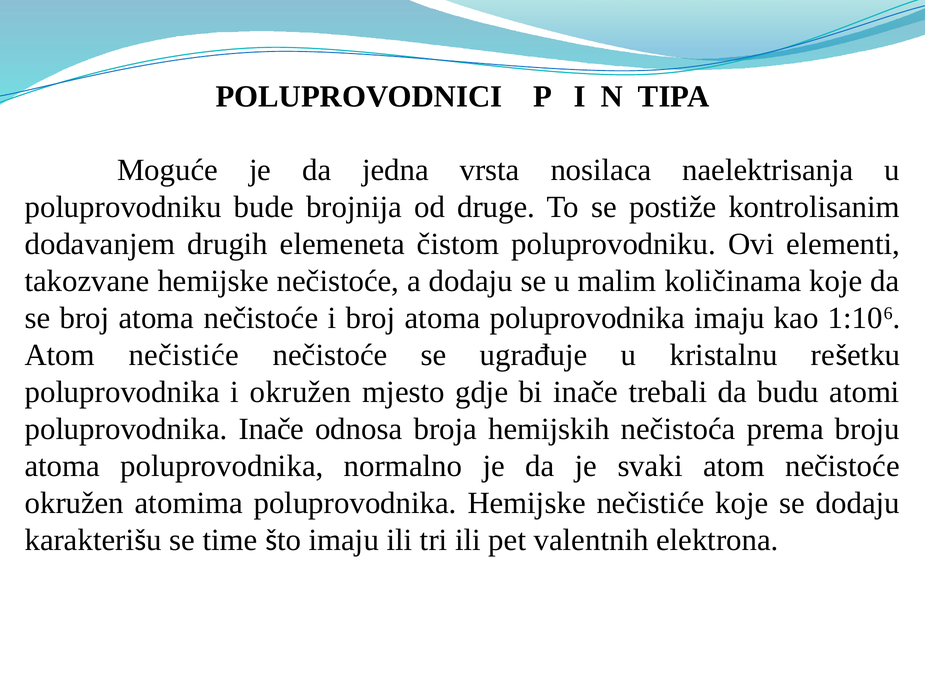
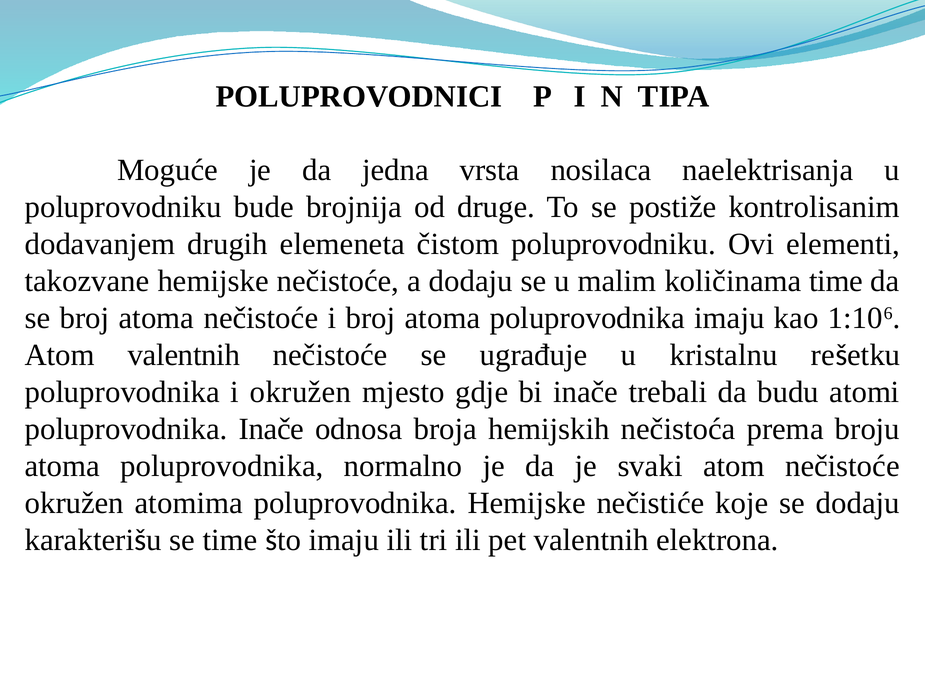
količinama koje: koje -> time
Atom nečistiće: nečistiće -> valentnih
